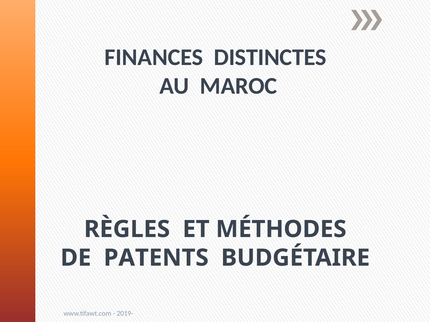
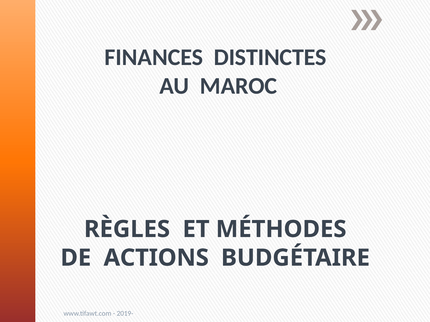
PATENTS: PATENTS -> ACTIONS
